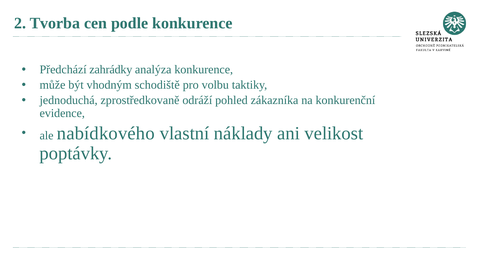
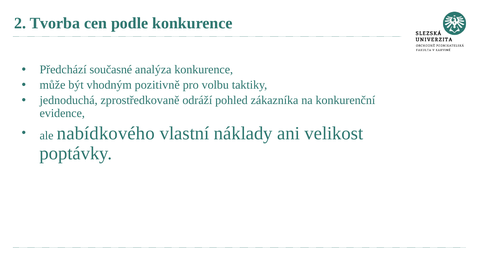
zahrádky: zahrádky -> současné
schodiště: schodiště -> pozitivně
